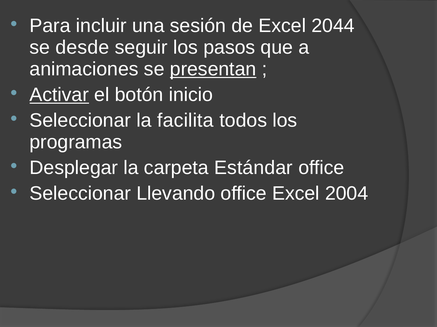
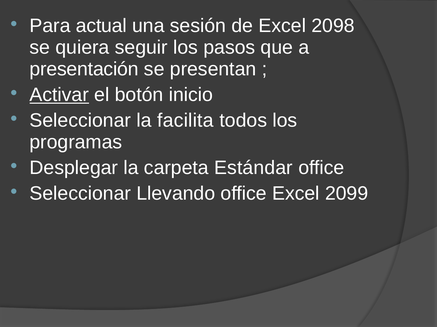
incluir: incluir -> actual
2044: 2044 -> 2098
desde: desde -> quiera
animaciones: animaciones -> presentación
presentan underline: present -> none
2004: 2004 -> 2099
